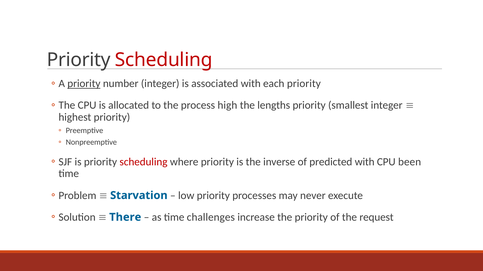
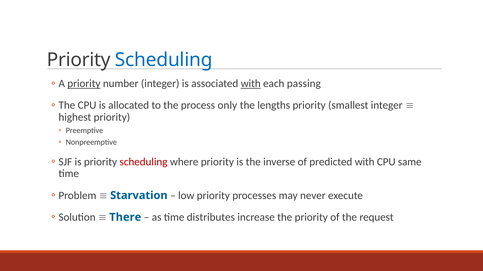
Scheduling at (164, 60) colour: red -> blue
with at (251, 84) underline: none -> present
each priority: priority -> passing
high: high -> only
been: been -> same
challenges: challenges -> distributes
